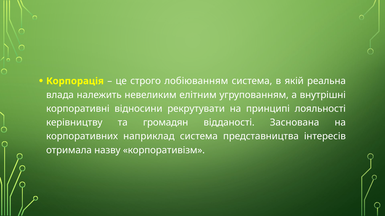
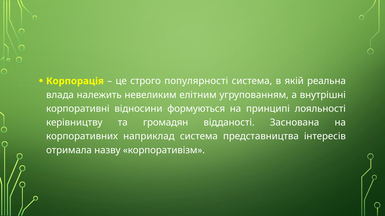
лобіюванням: лобіюванням -> популярності
рекрутувати: рекрутувати -> формуються
